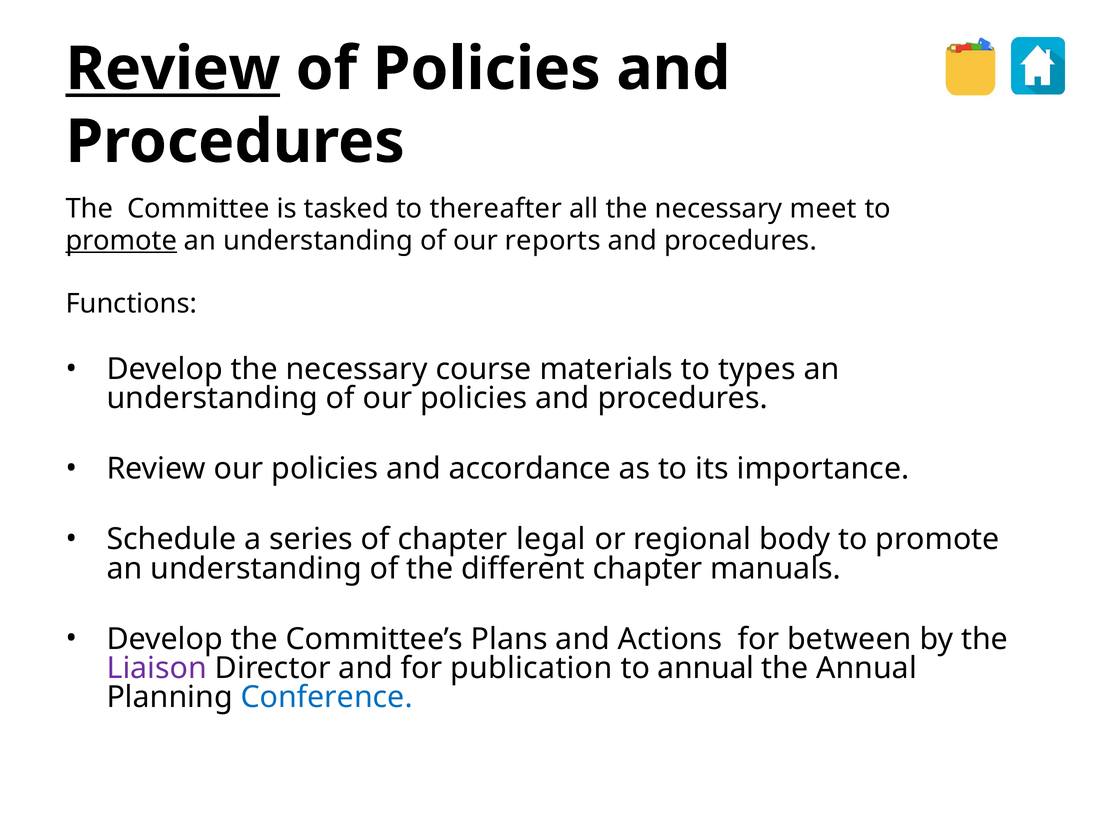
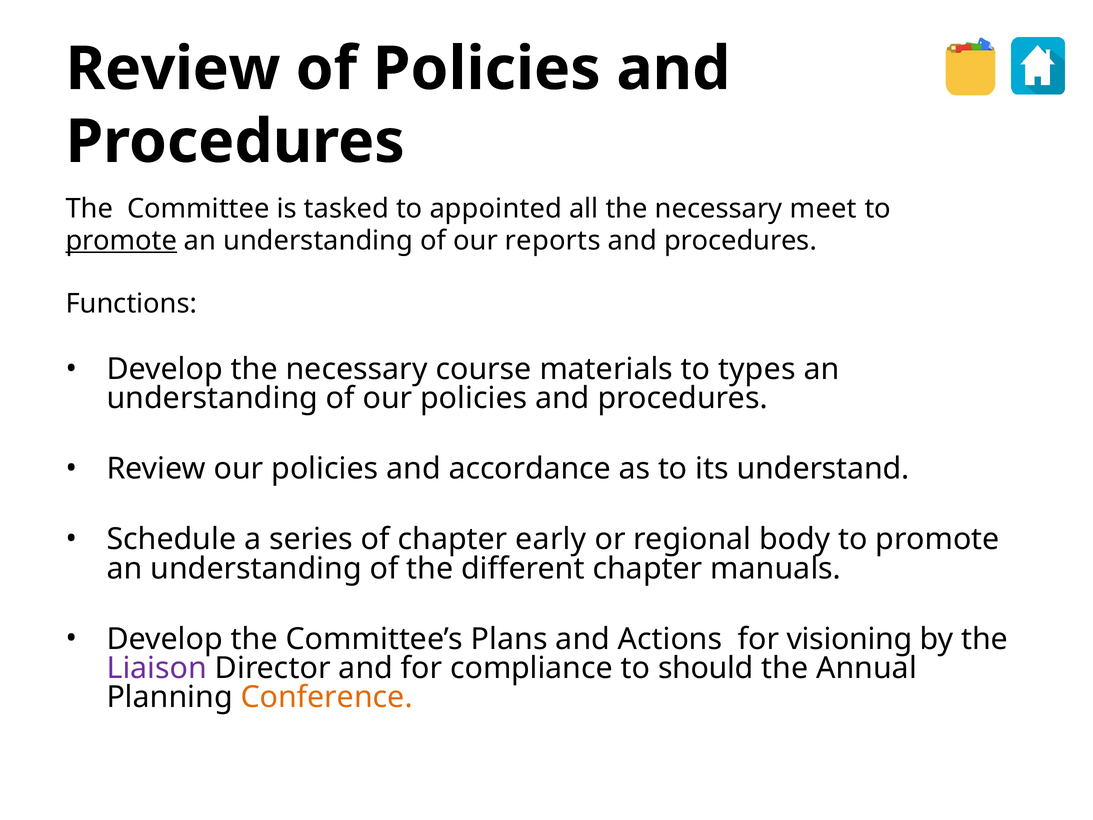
Review at (173, 69) underline: present -> none
thereafter: thereafter -> appointed
importance: importance -> understand
legal: legal -> early
between: between -> visioning
publication: publication -> compliance
to annual: annual -> should
Conference colour: blue -> orange
